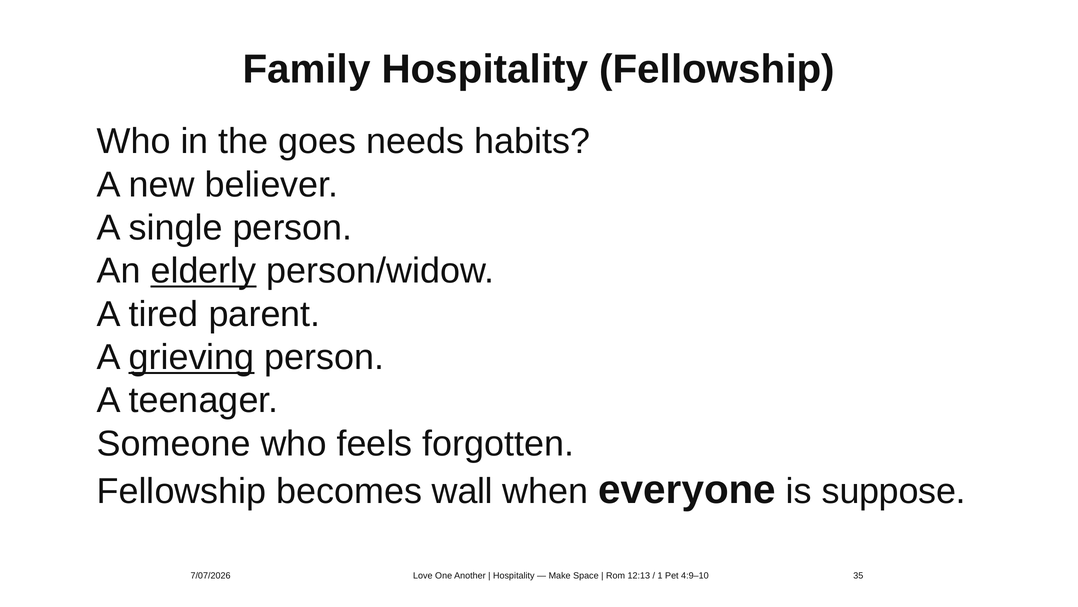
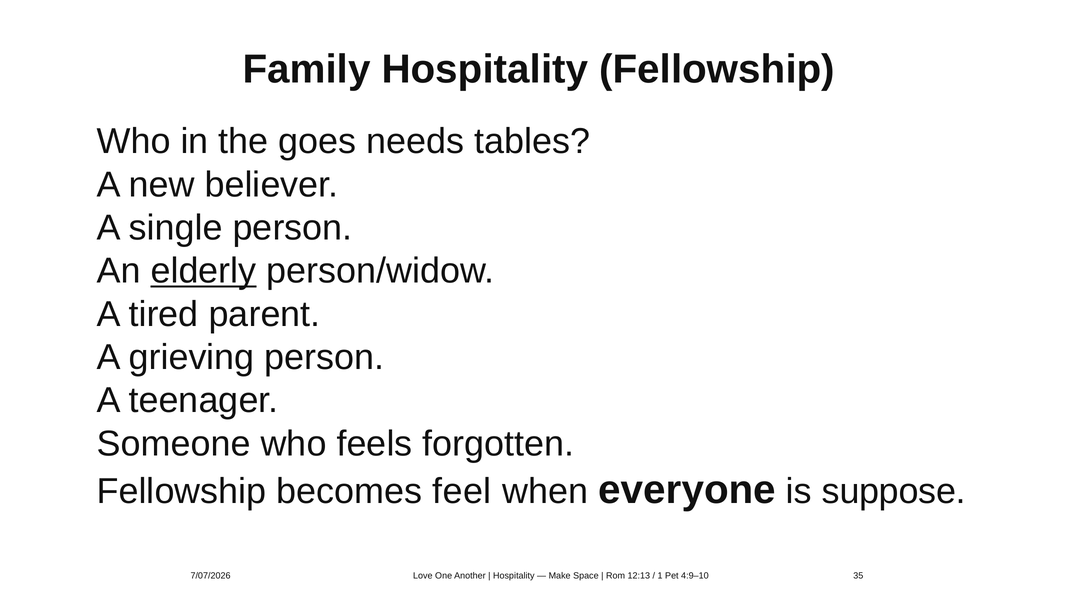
habits: habits -> tables
grieving underline: present -> none
wall: wall -> feel
